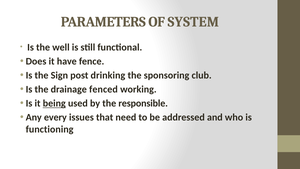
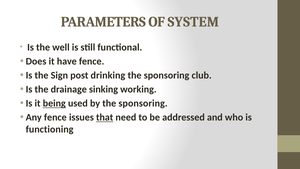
fenced: fenced -> sinking
by the responsible: responsible -> sponsoring
Any every: every -> fence
that underline: none -> present
